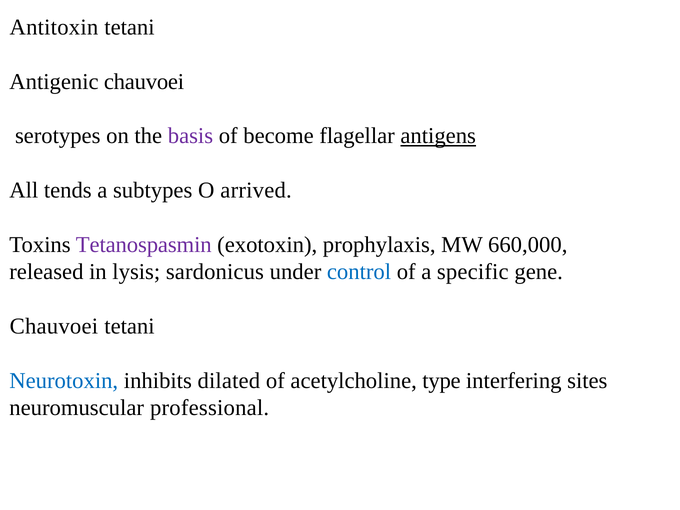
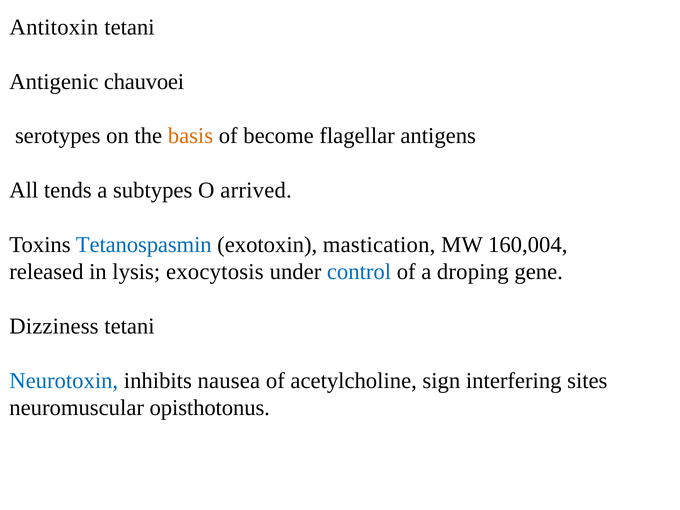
basis colour: purple -> orange
antigens underline: present -> none
Tetanospasmin colour: purple -> blue
prophylaxis: prophylaxis -> mastication
660,000: 660,000 -> 160,004
sardonicus: sardonicus -> exocytosis
specific: specific -> droping
Chauvoei at (54, 326): Chauvoei -> Dizziness
dilated: dilated -> nausea
type: type -> sign
professional: professional -> opisthotonus
